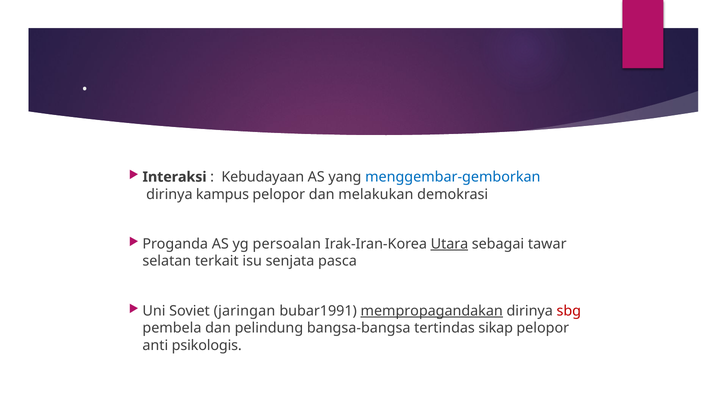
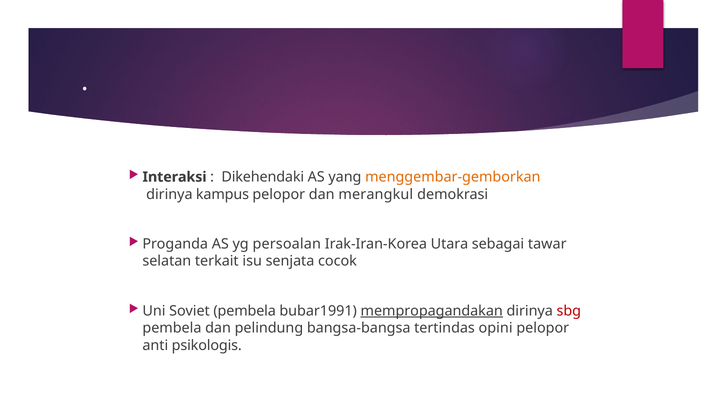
Kebudayaan: Kebudayaan -> Dikehendaki
menggembar-gemborkan colour: blue -> orange
melakukan: melakukan -> merangkul
Utara underline: present -> none
pasca: pasca -> cocok
Soviet jaringan: jaringan -> pembela
sikap: sikap -> opini
